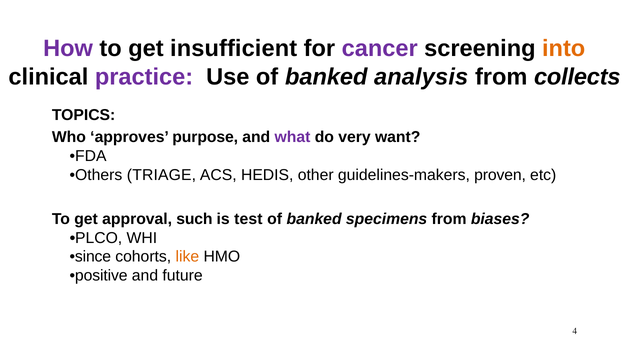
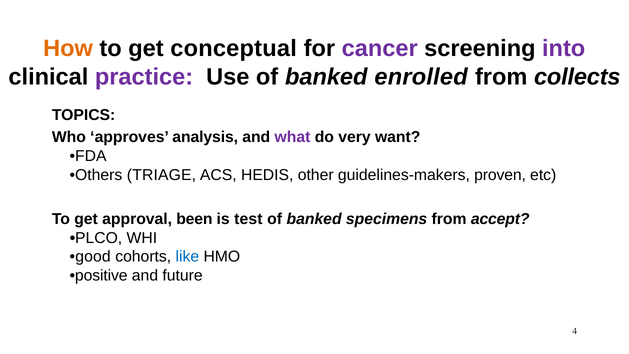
How colour: purple -> orange
insufficient: insufficient -> conceptual
into colour: orange -> purple
analysis: analysis -> enrolled
purpose: purpose -> analysis
such: such -> been
biases: biases -> accept
since: since -> good
like colour: orange -> blue
